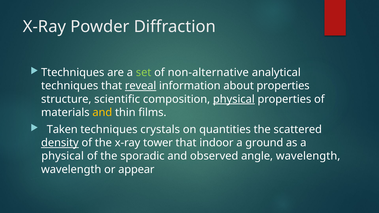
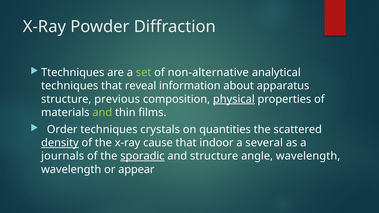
reveal underline: present -> none
about properties: properties -> apparatus
scientific: scientific -> previous
and at (102, 112) colour: yellow -> light green
Taken: Taken -> Order
tower: tower -> cause
ground: ground -> several
physical at (63, 156): physical -> journals
sporadic underline: none -> present
and observed: observed -> structure
